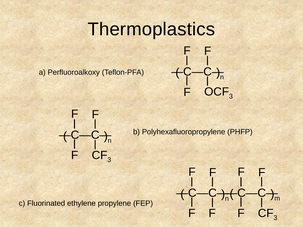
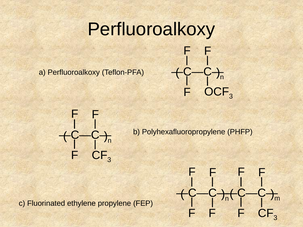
Thermoplastics at (151, 29): Thermoplastics -> Perfluoroalkoxy
